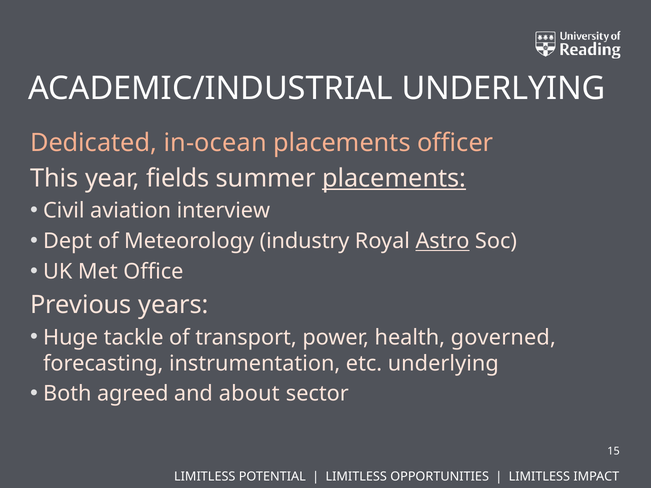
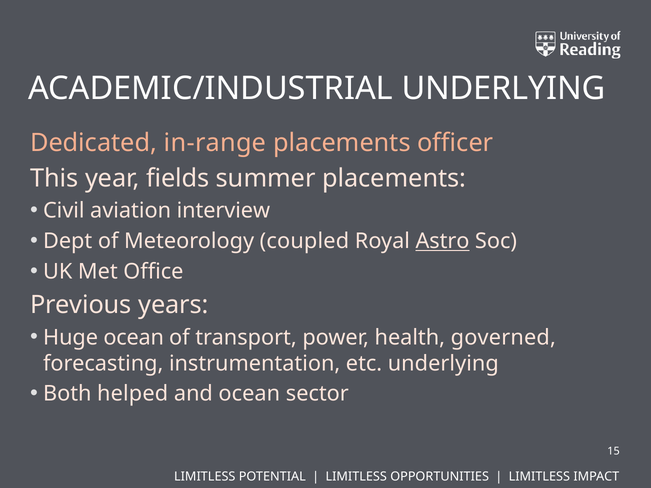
in-ocean: in-ocean -> in-range
placements at (394, 179) underline: present -> none
industry: industry -> coupled
Huge tackle: tackle -> ocean
agreed: agreed -> helped
and about: about -> ocean
